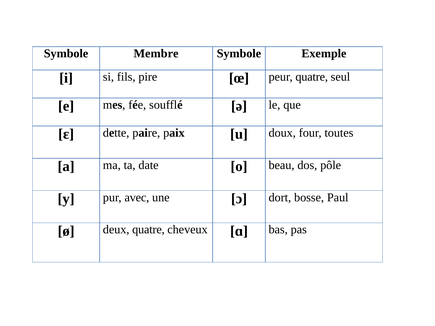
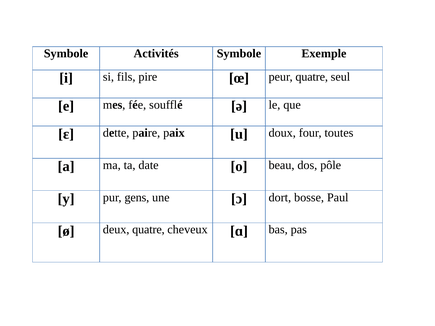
Membre: Membre -> Activités
avec: avec -> gens
